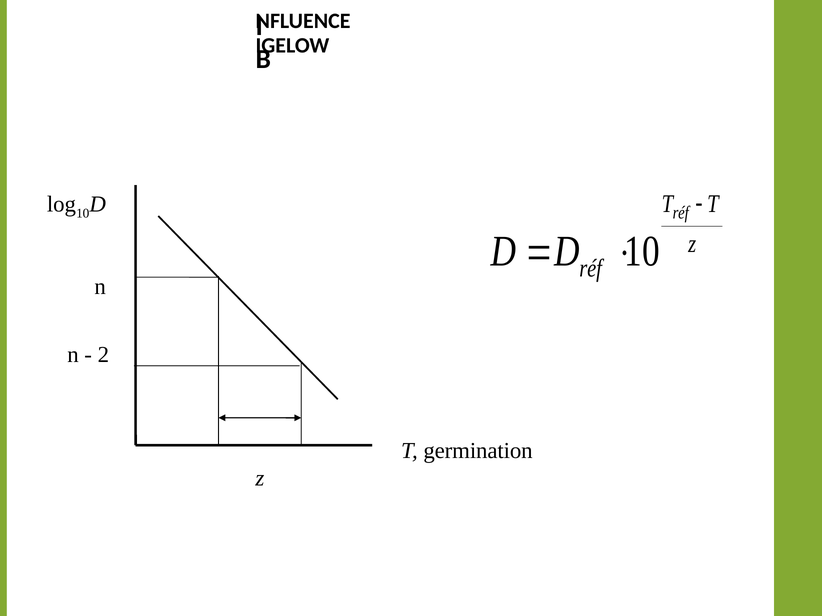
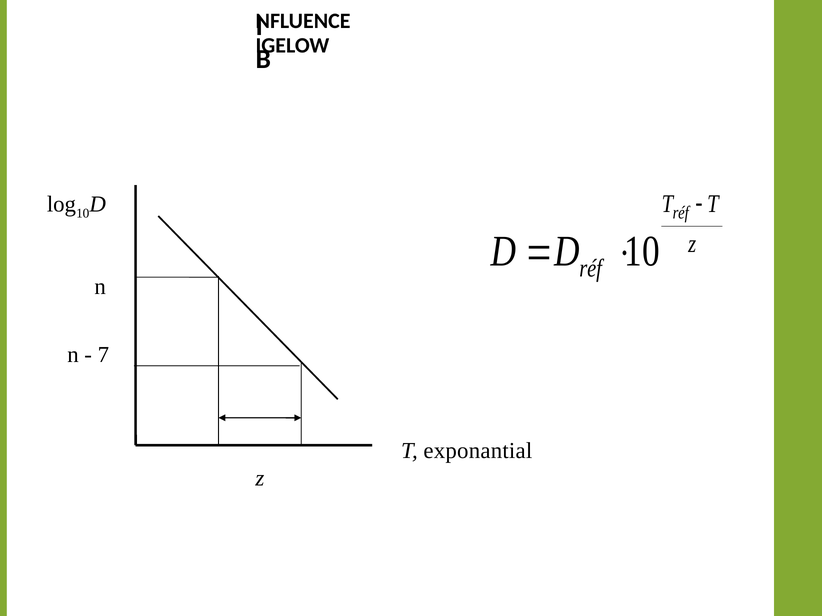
2: 2 -> 7
germination: germination -> exponantial
